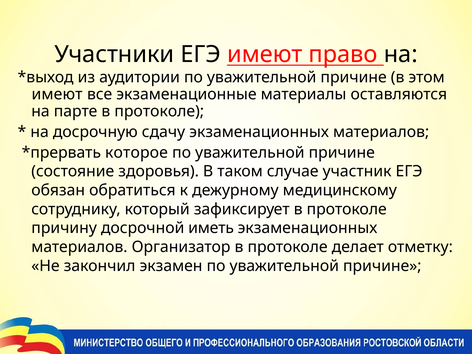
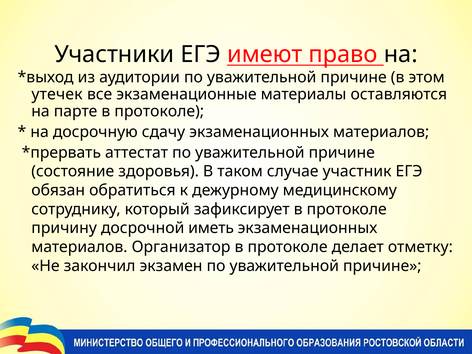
имеют at (57, 94): имеют -> утечек
которое: которое -> аттестат
